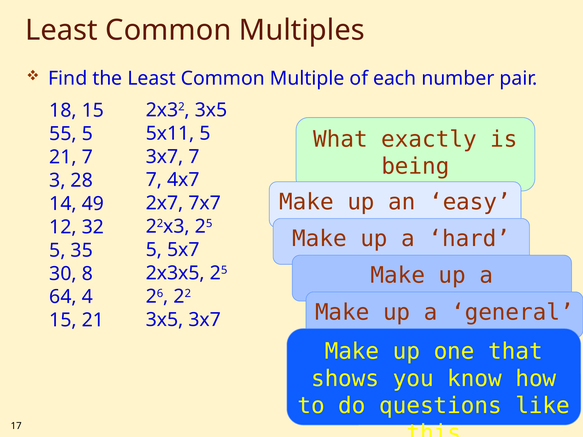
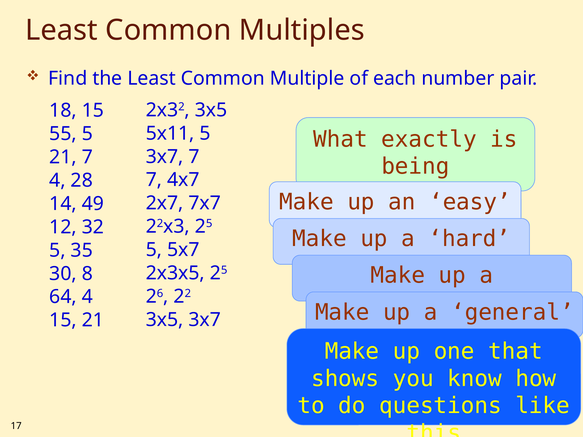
3 at (57, 180): 3 -> 4
